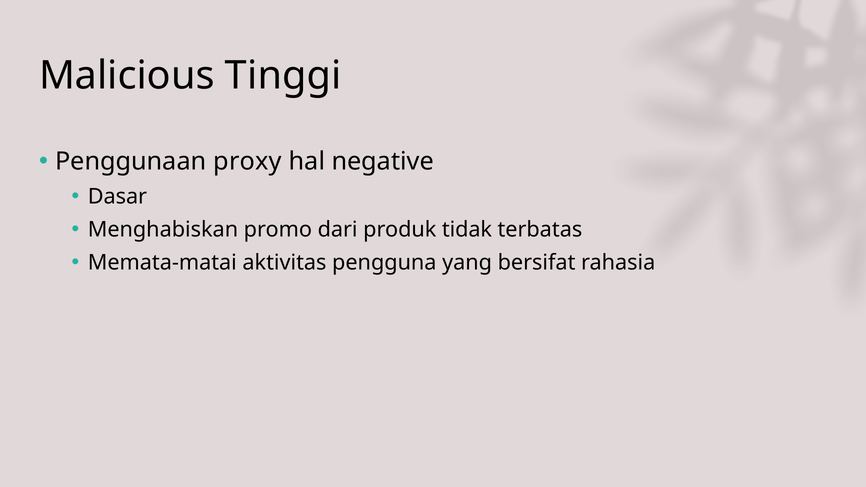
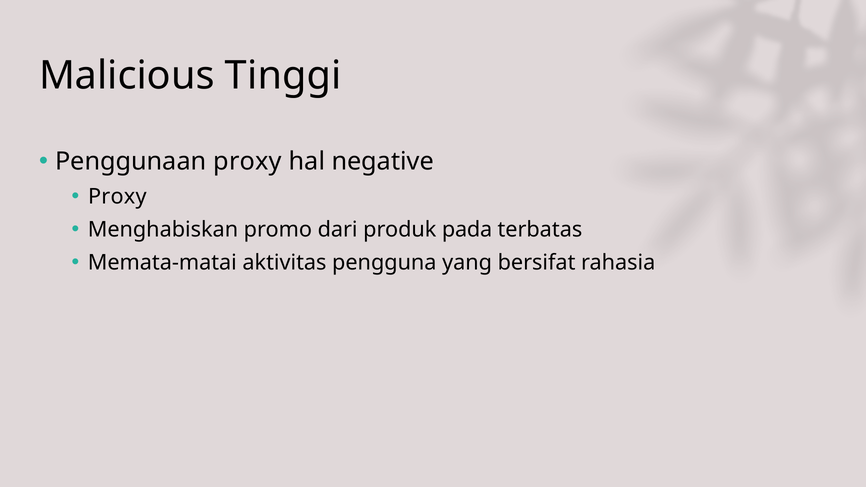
Dasar at (117, 197): Dasar -> Proxy
tidak: tidak -> pada
